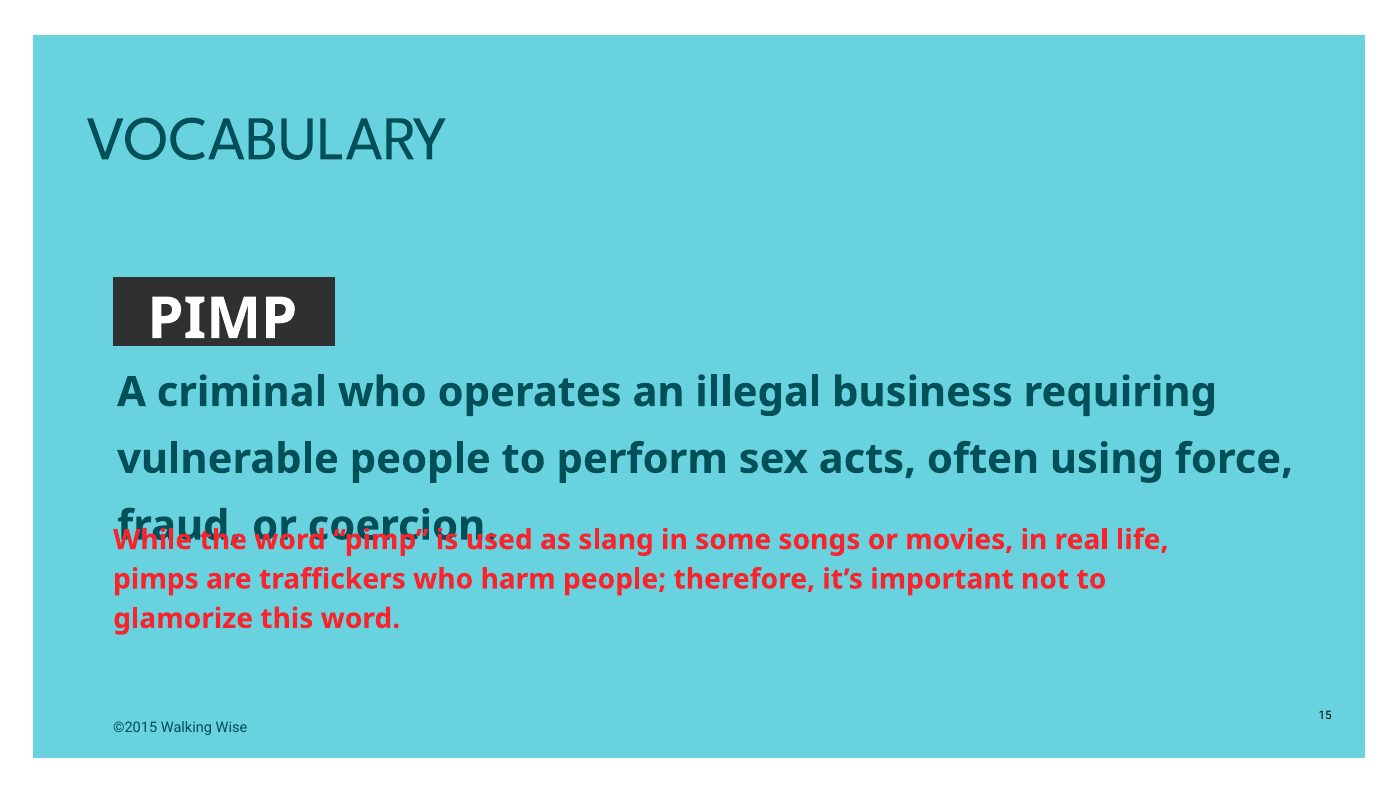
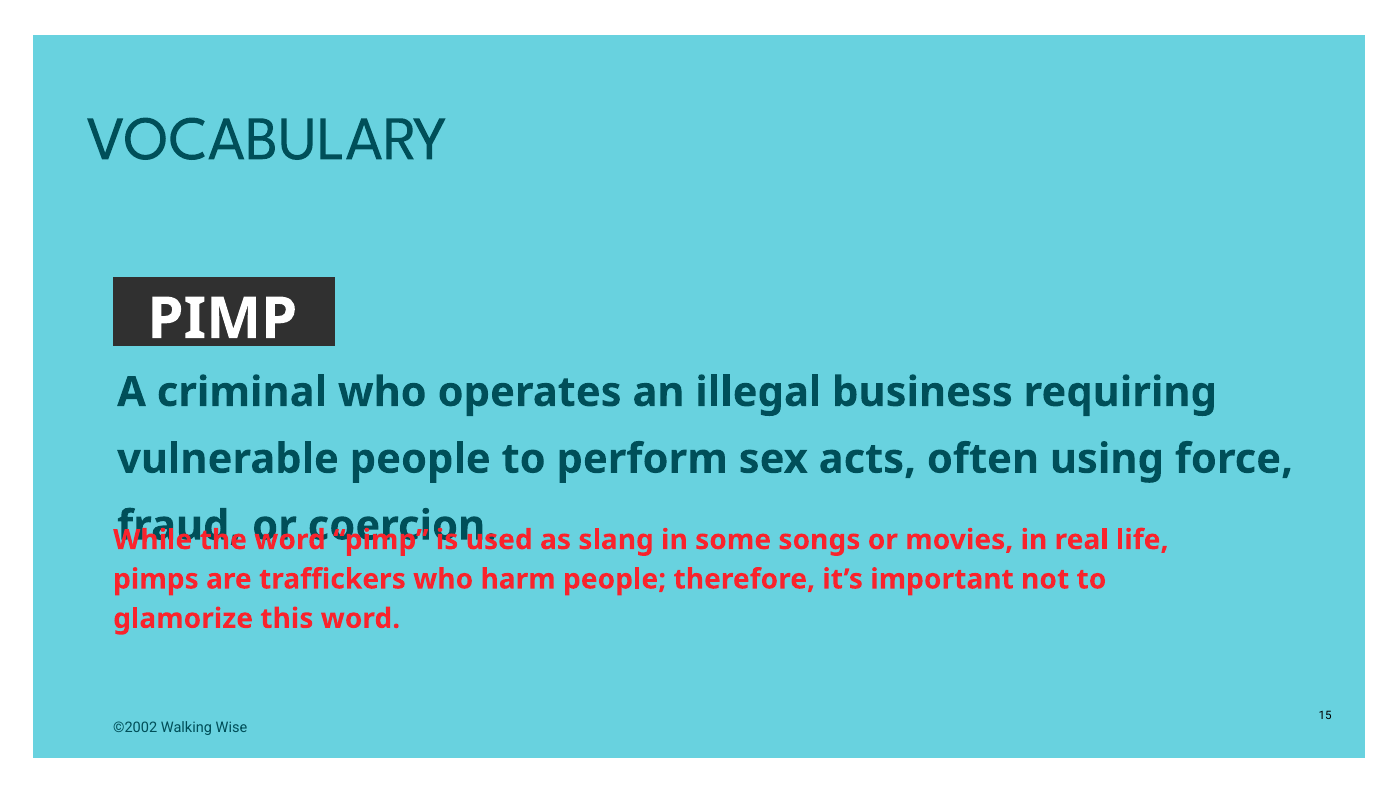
©2015: ©2015 -> ©2002
